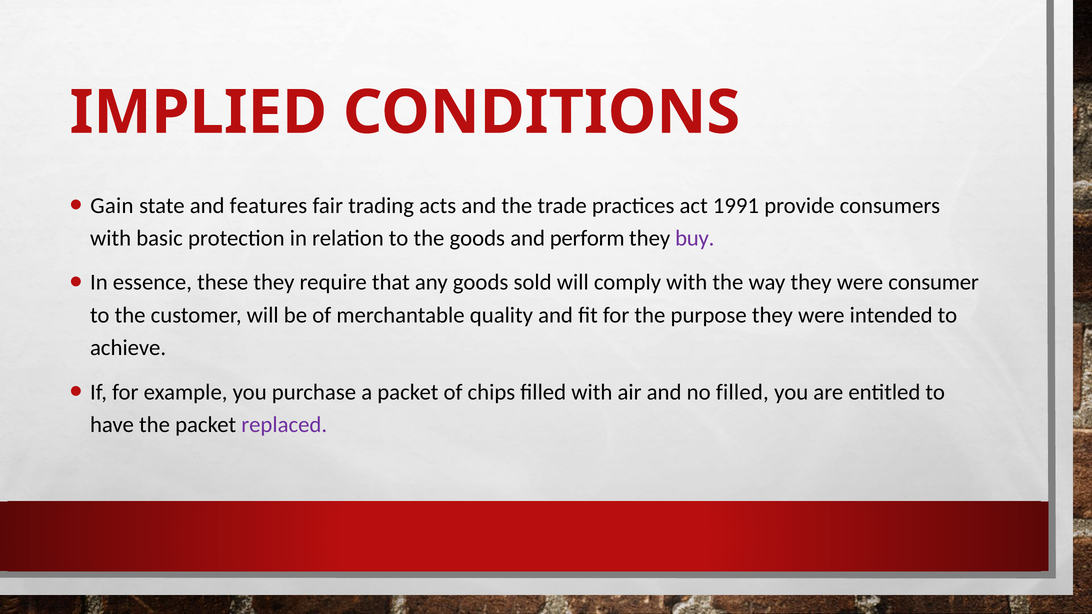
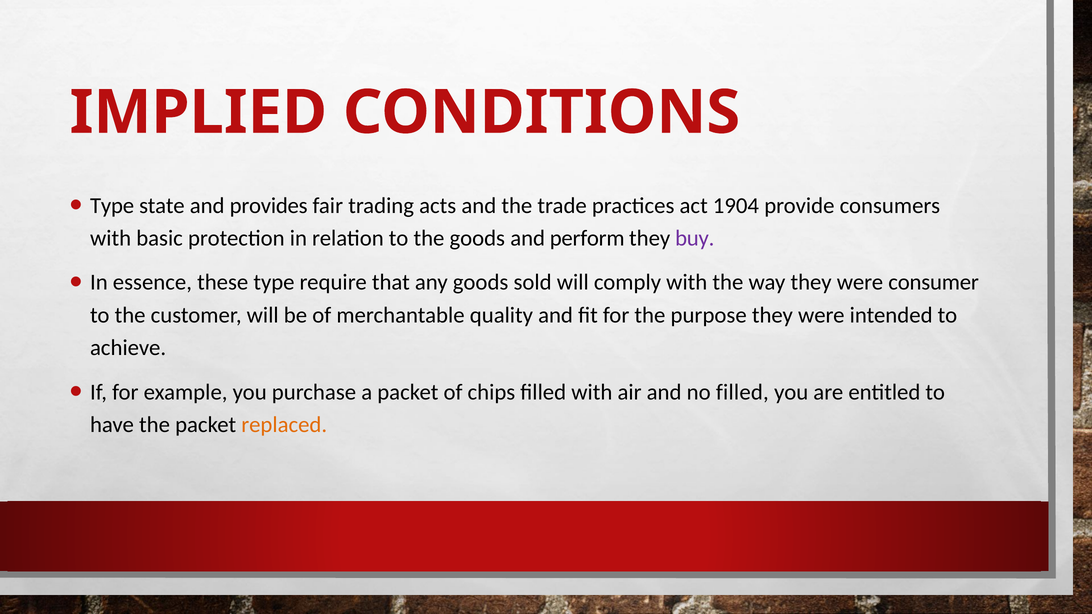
Gain at (112, 206): Gain -> Type
features: features -> provides
1991: 1991 -> 1904
these they: they -> type
replaced colour: purple -> orange
